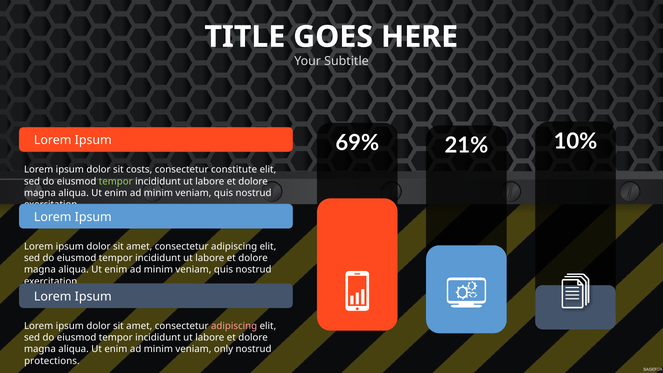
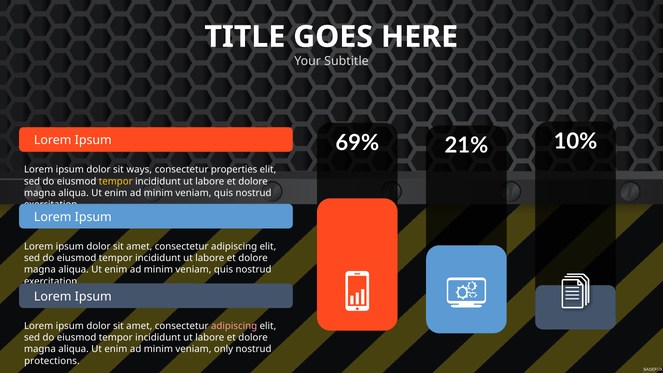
costs: costs -> ways
constitute: constitute -> properties
tempor at (116, 181) colour: light green -> yellow
